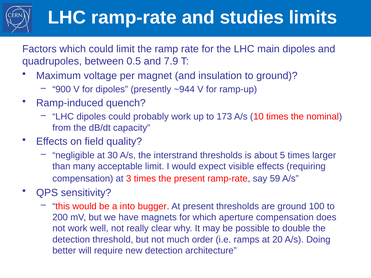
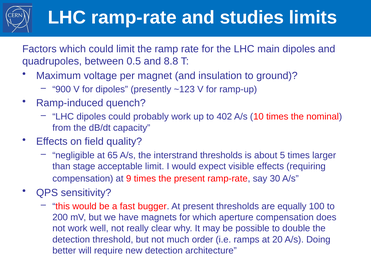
7.9: 7.9 -> 8.8
~944: ~944 -> ~123
173: 173 -> 402
30: 30 -> 65
many: many -> stage
3: 3 -> 9
59: 59 -> 30
into: into -> fast
are ground: ground -> equally
